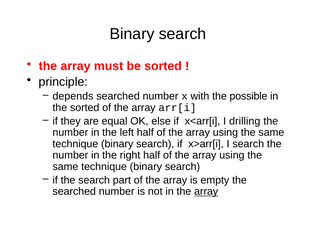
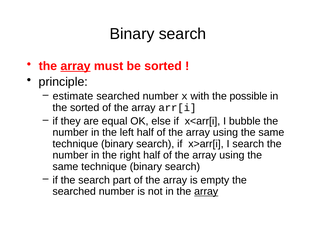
array at (75, 66) underline: none -> present
depends: depends -> estimate
drilling: drilling -> bubble
